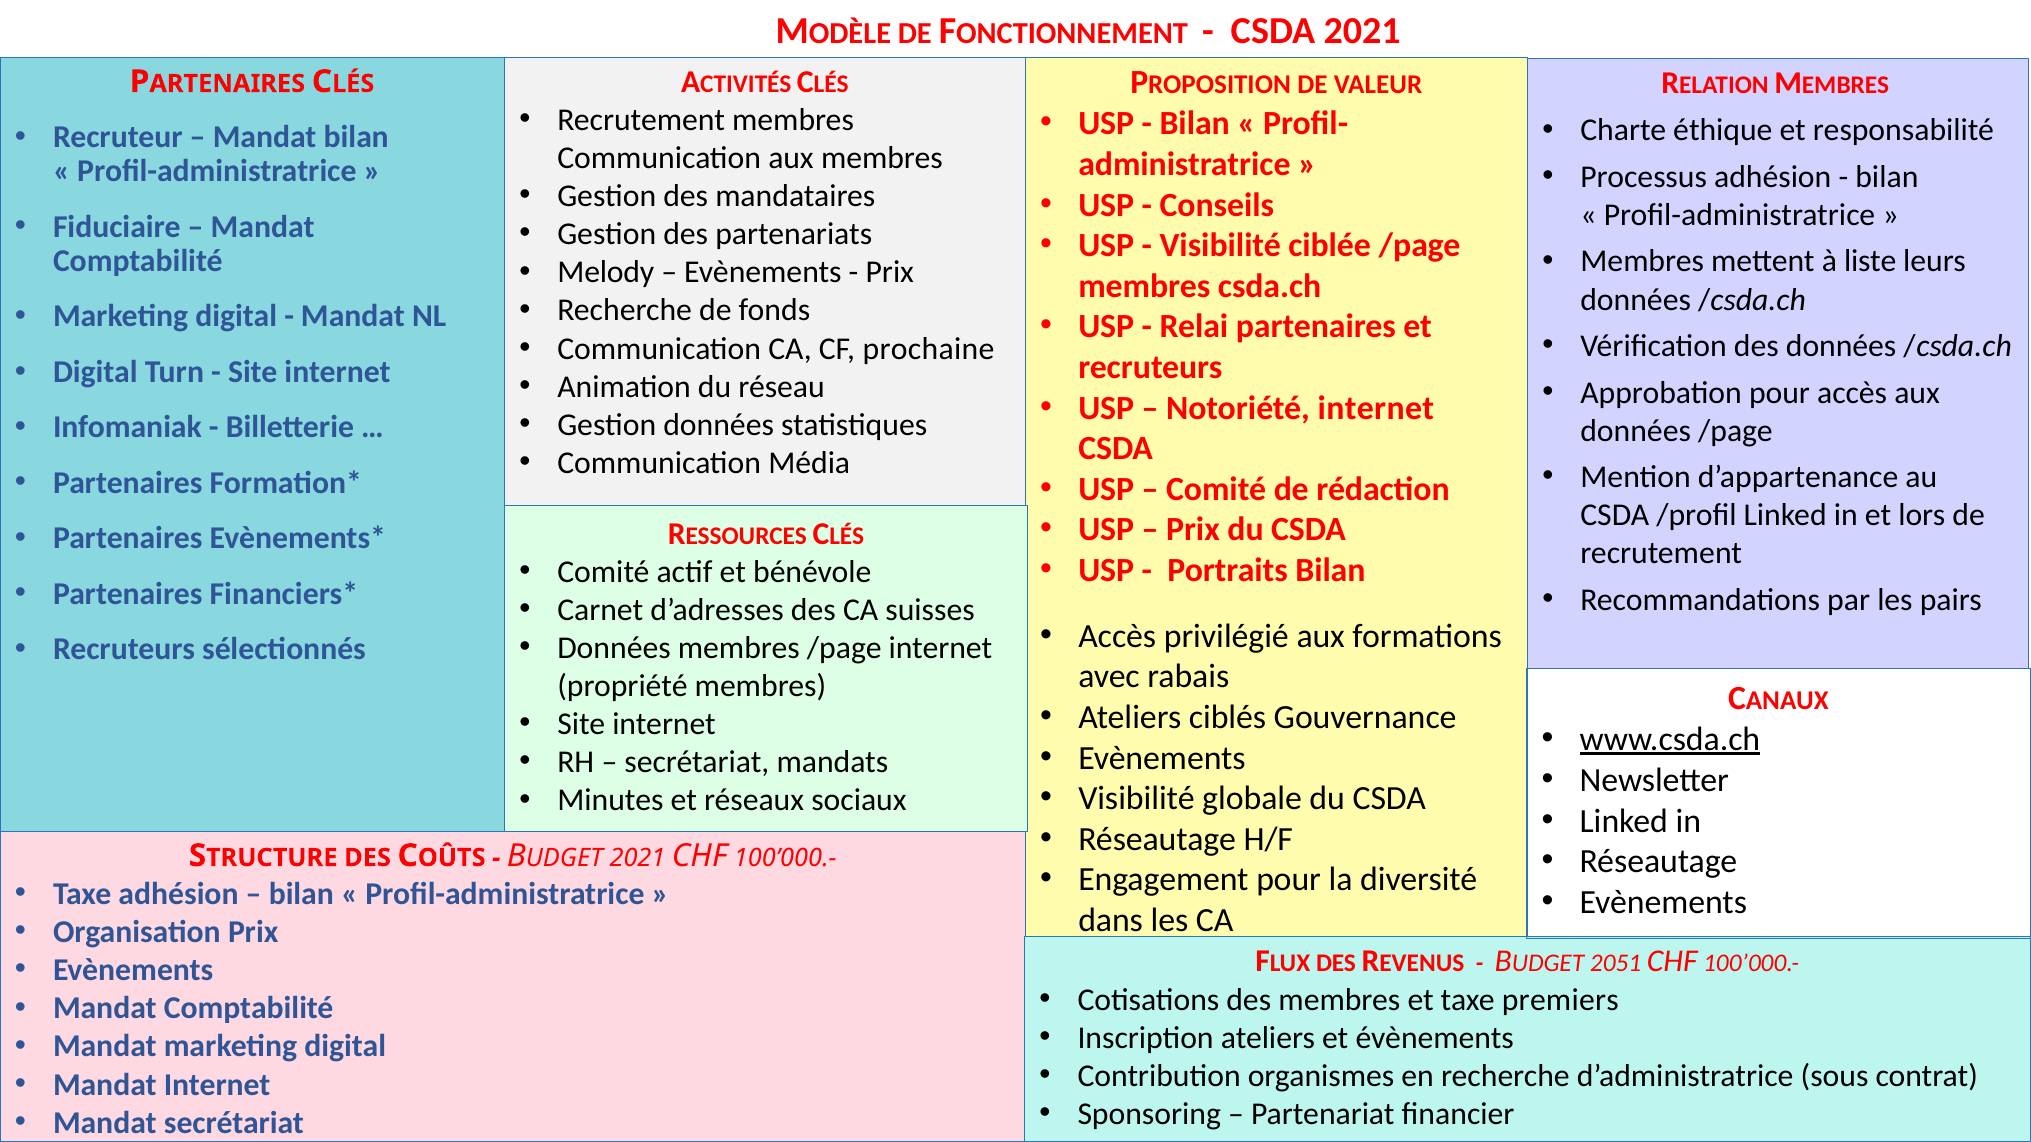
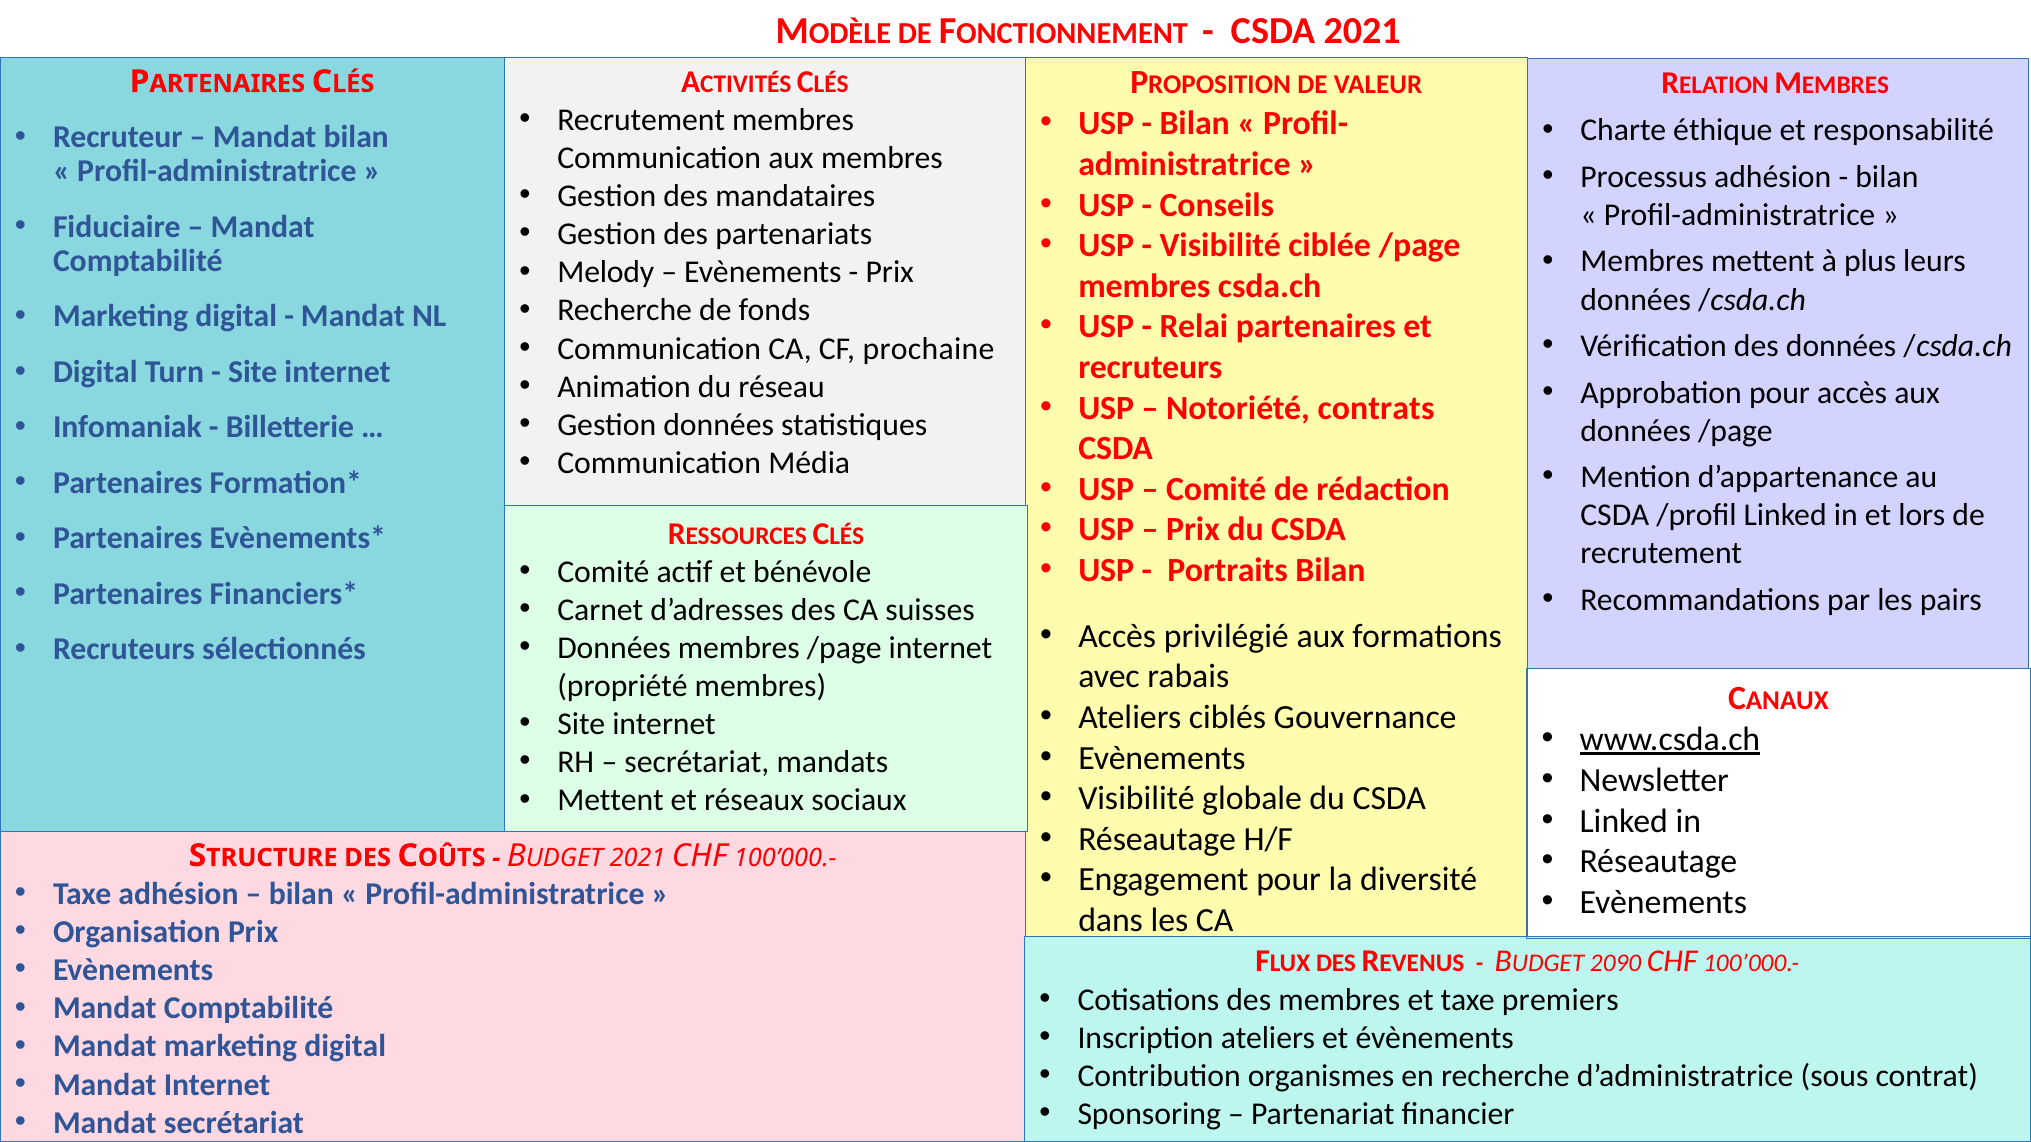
liste: liste -> plus
Notoriété internet: internet -> contrats
Minutes at (610, 801): Minutes -> Mettent
2051: 2051 -> 2090
